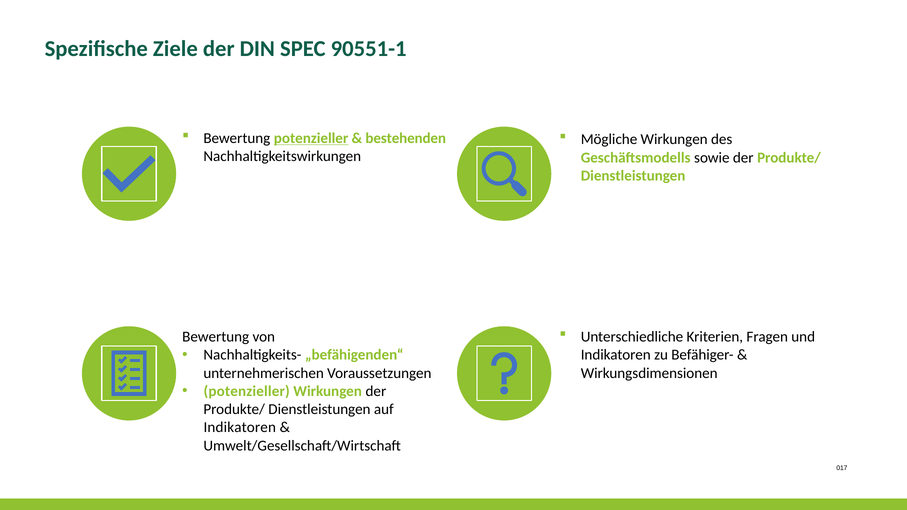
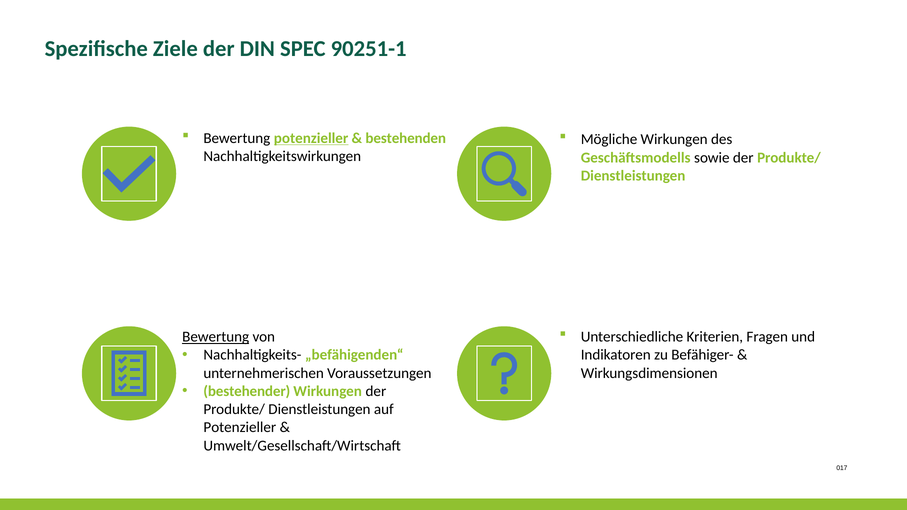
90551-1: 90551-1 -> 90251-1
Bewertung at (216, 337) underline: none -> present
potenzieller at (247, 391): potenzieller -> bestehender
Indikatoren at (240, 428): Indikatoren -> Potenzieller
